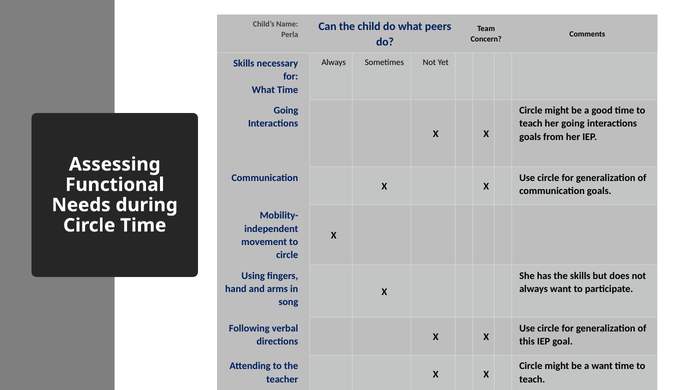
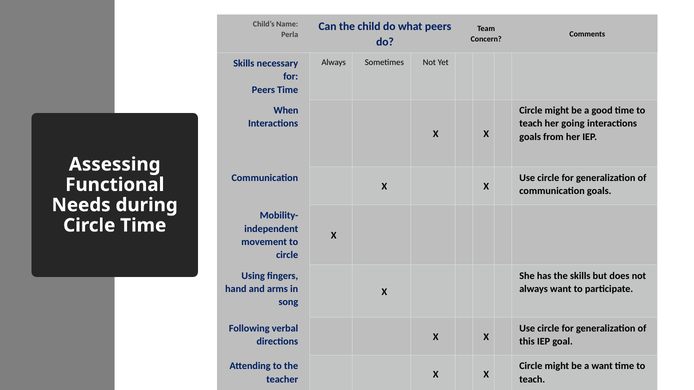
What at (263, 90): What -> Peers
Going at (286, 111): Going -> When
